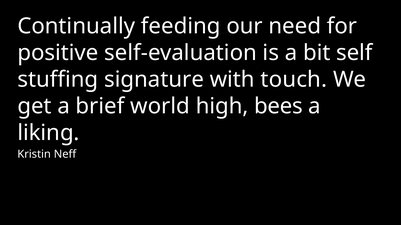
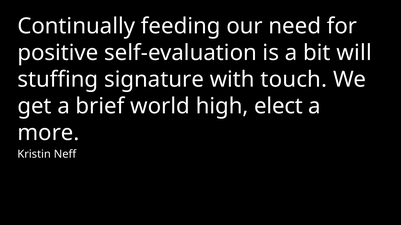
self: self -> will
bees: bees -> elect
liking: liking -> more
